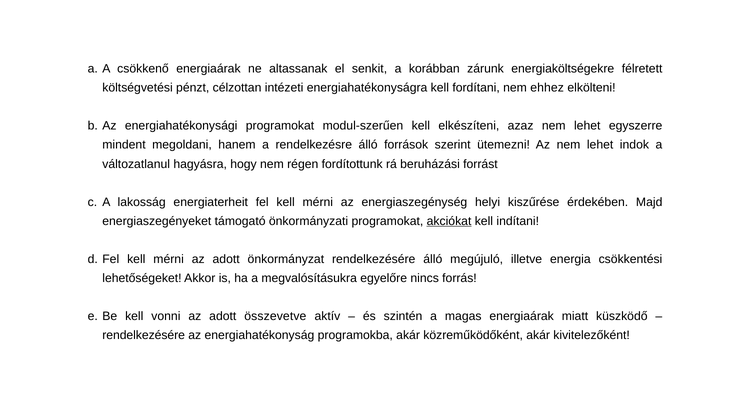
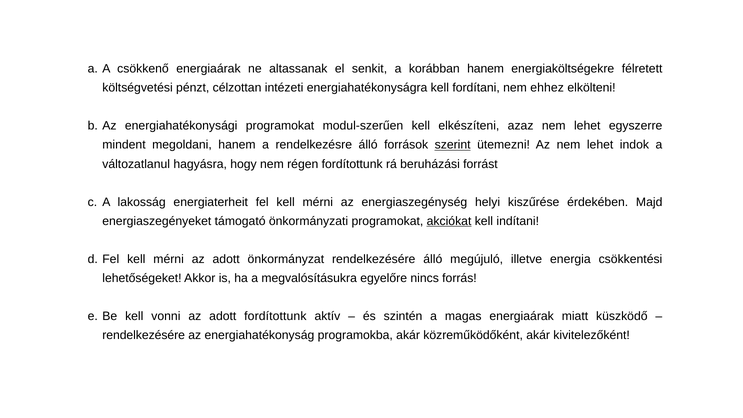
korábban zárunk: zárunk -> hanem
szerint underline: none -> present
adott összevetve: összevetve -> fordítottunk
